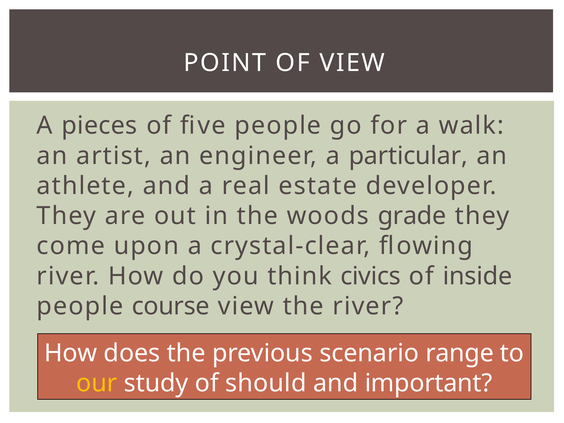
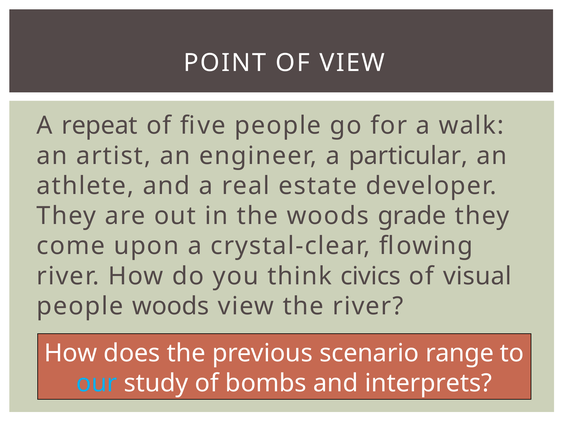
pieces: pieces -> repeat
inside: inside -> visual
people course: course -> woods
our colour: yellow -> light blue
should: should -> bombs
important: important -> interprets
